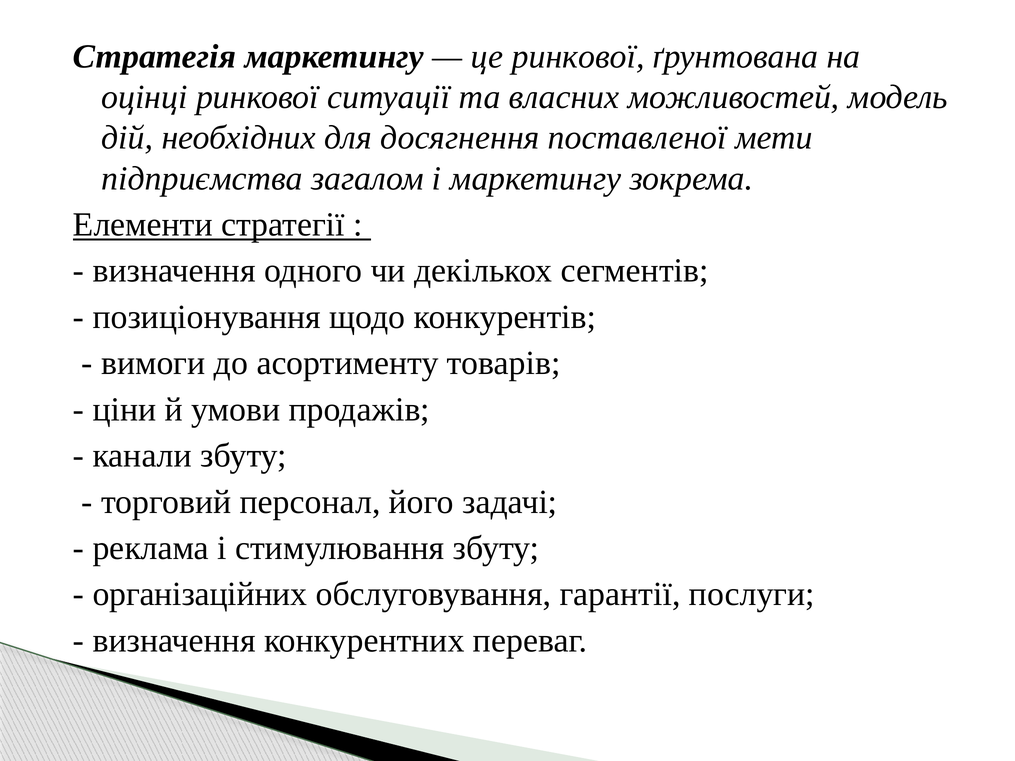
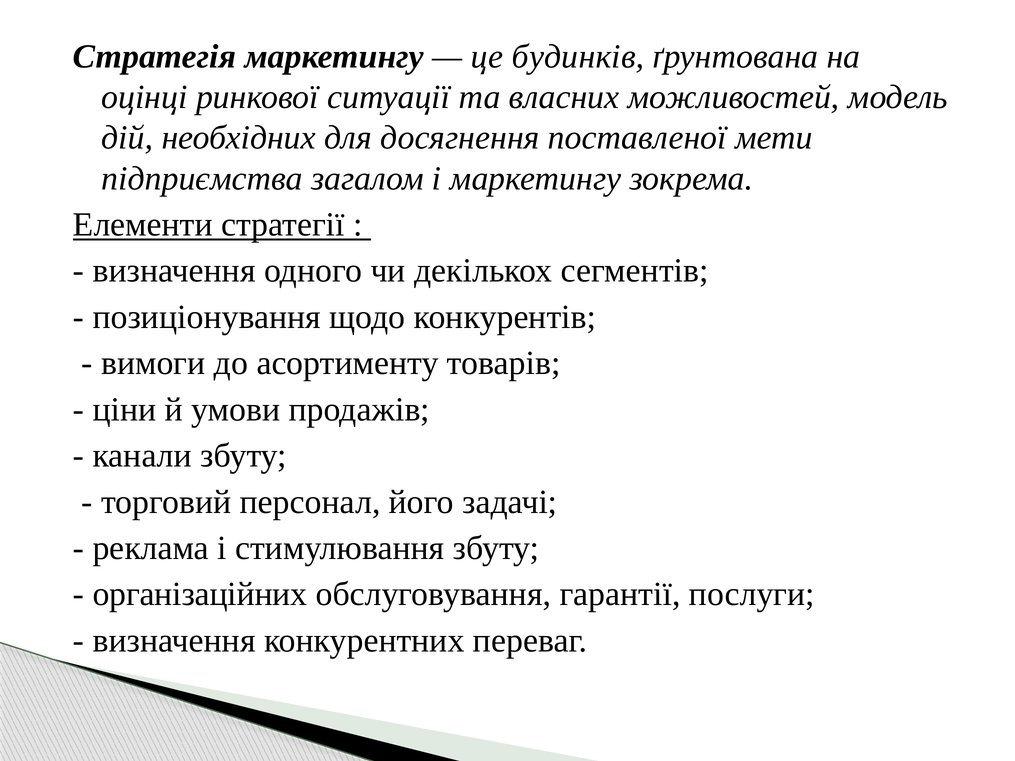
це ринкової: ринкової -> будинків
